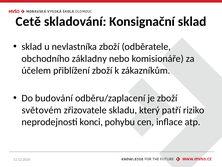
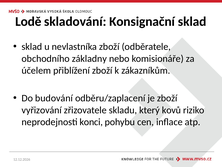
Cetě: Cetě -> Lodě
světovém: světovém -> vyřizování
patří: patří -> kovů
